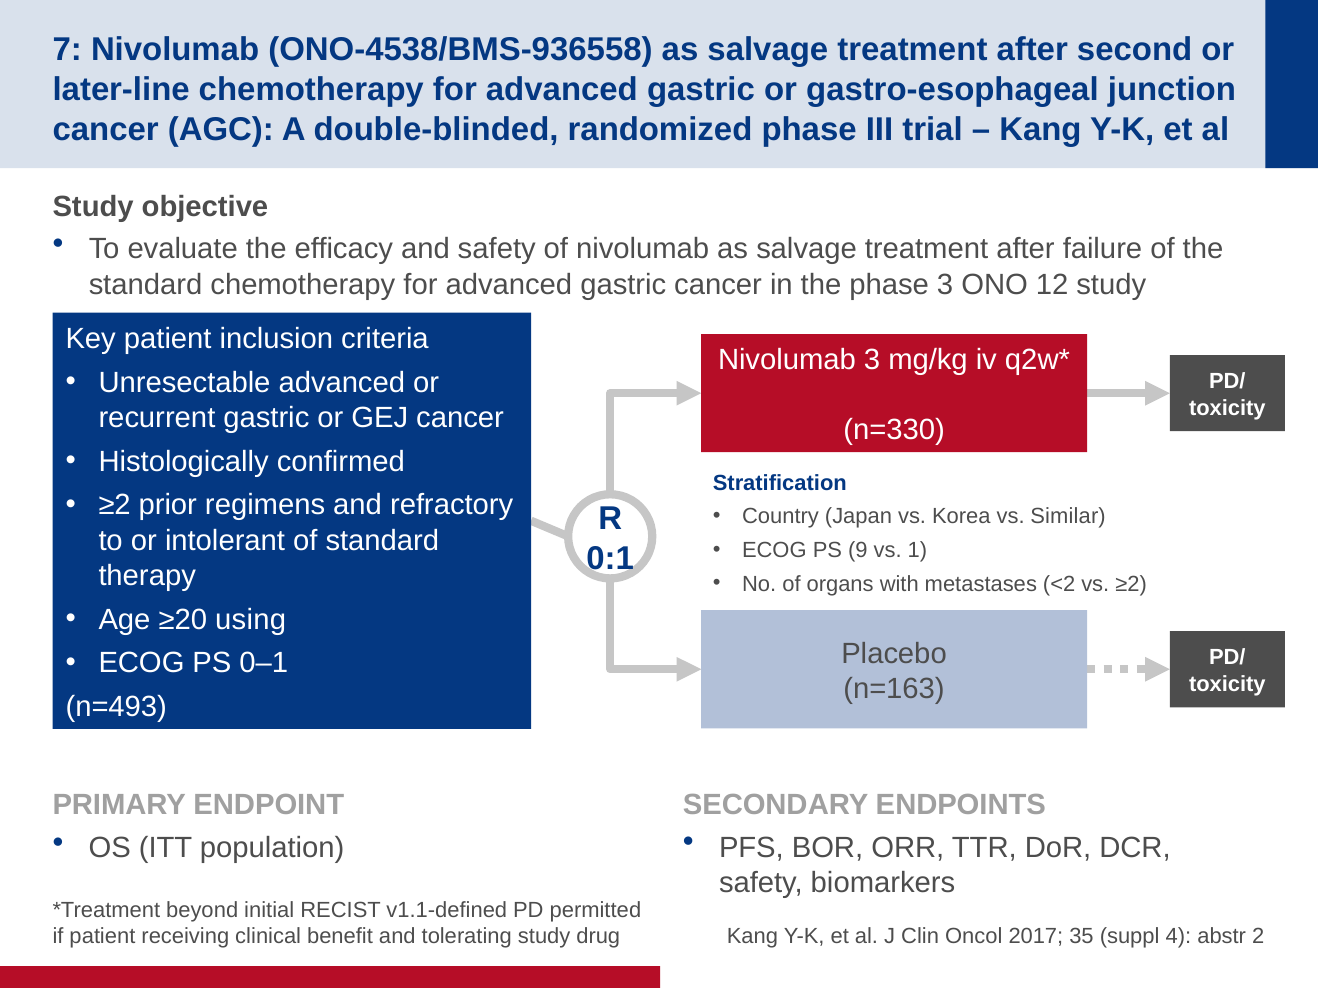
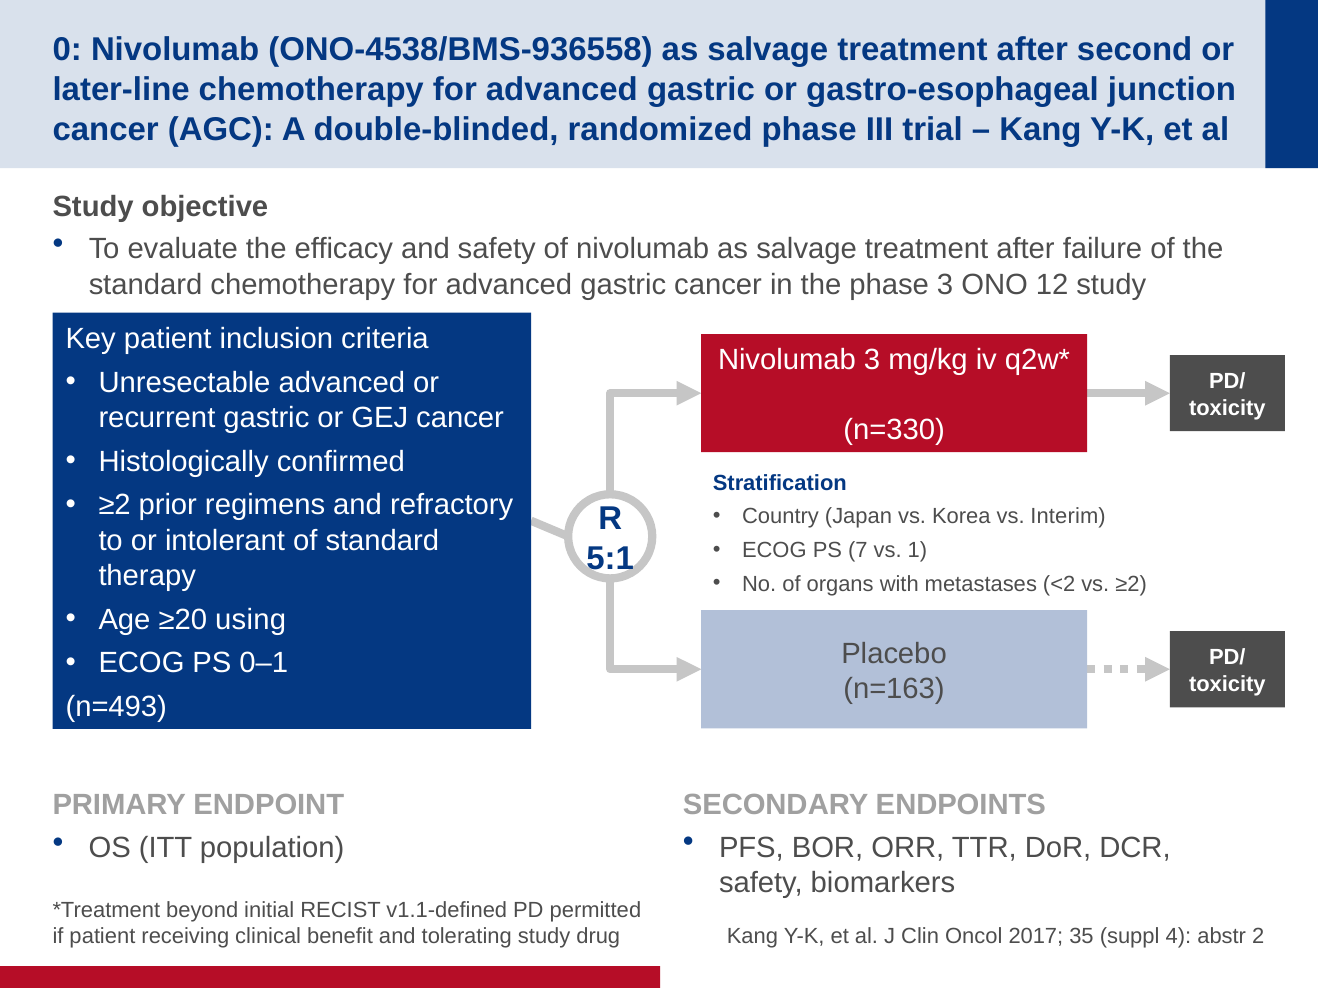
7: 7 -> 0
Similar: Similar -> Interim
9: 9 -> 7
0:1: 0:1 -> 5:1
